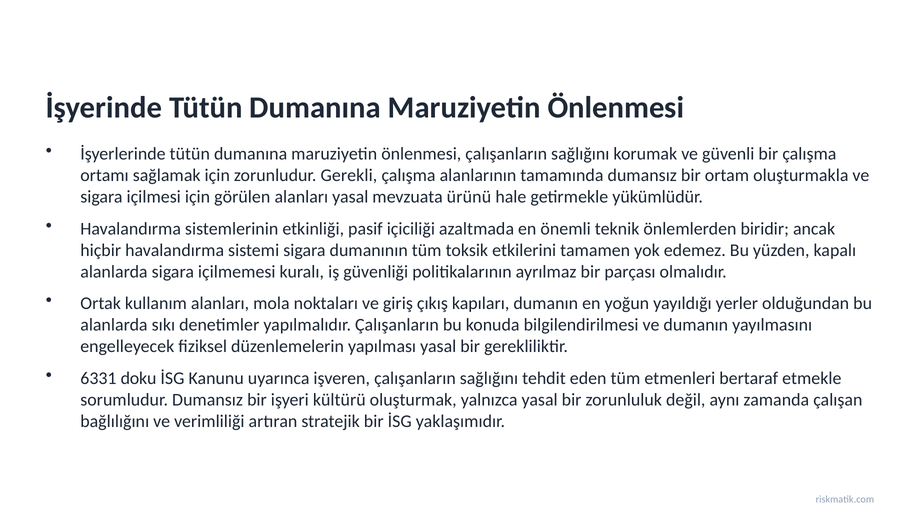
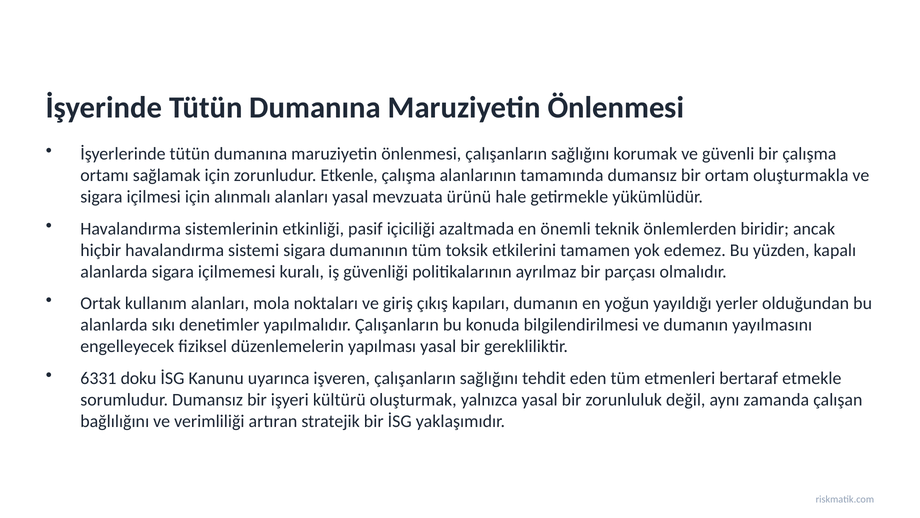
Gerekli: Gerekli -> Etkenle
görülen: görülen -> alınmalı
